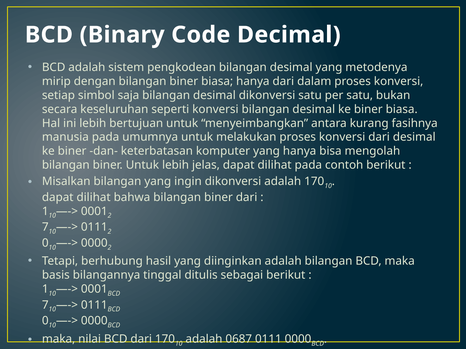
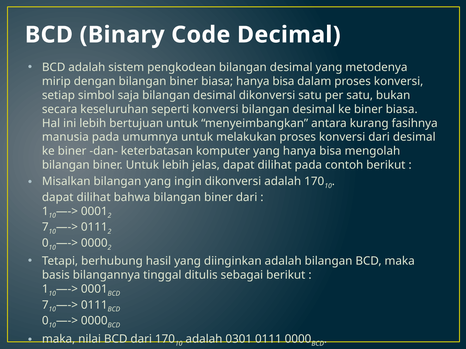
biasa hanya dari: dari -> bisa
0687: 0687 -> 0301
